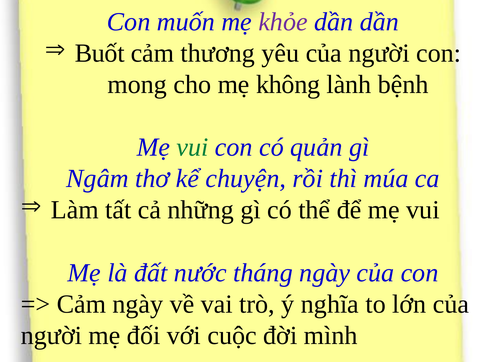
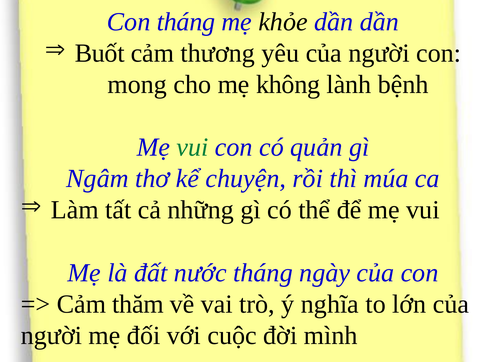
Con muốn: muốn -> tháng
khỏe colour: purple -> black
Cảm ngày: ngày -> thăm
